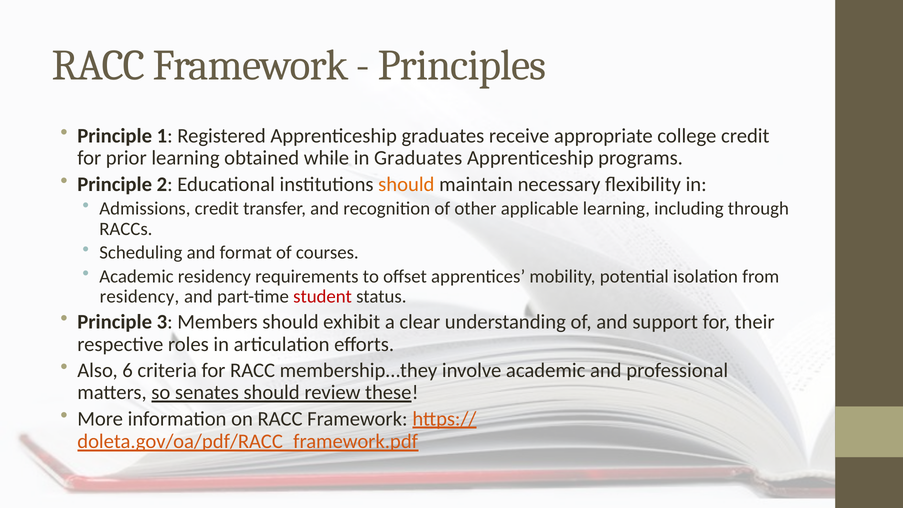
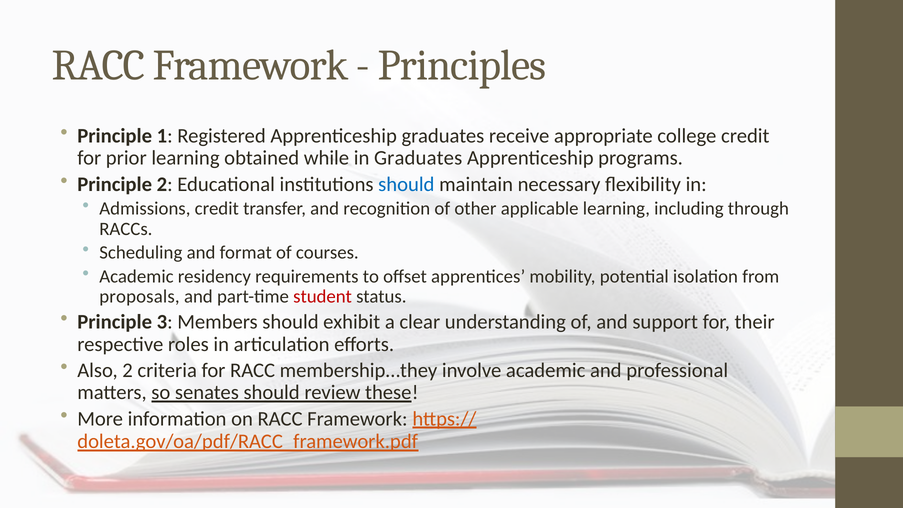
should at (406, 184) colour: orange -> blue
residency at (139, 297): residency -> proposals
Also 6: 6 -> 2
